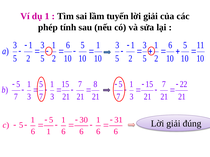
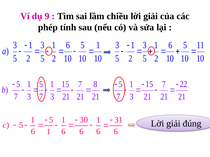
dụ 1: 1 -> 9
tuyến: tuyến -> chiều
